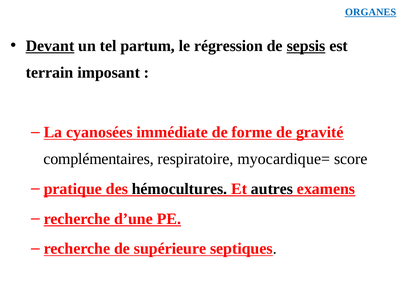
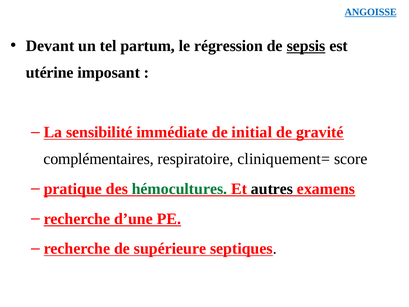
ORGANES: ORGANES -> ANGOISSE
Devant underline: present -> none
terrain: terrain -> utérine
cyanosées: cyanosées -> sensibilité
forme: forme -> initial
myocardique=: myocardique= -> cliniquement=
hémocultures colour: black -> green
